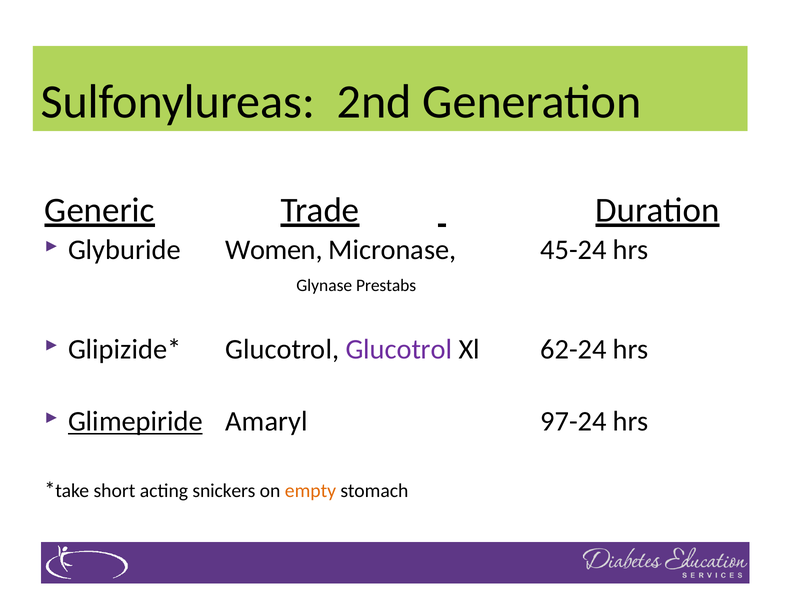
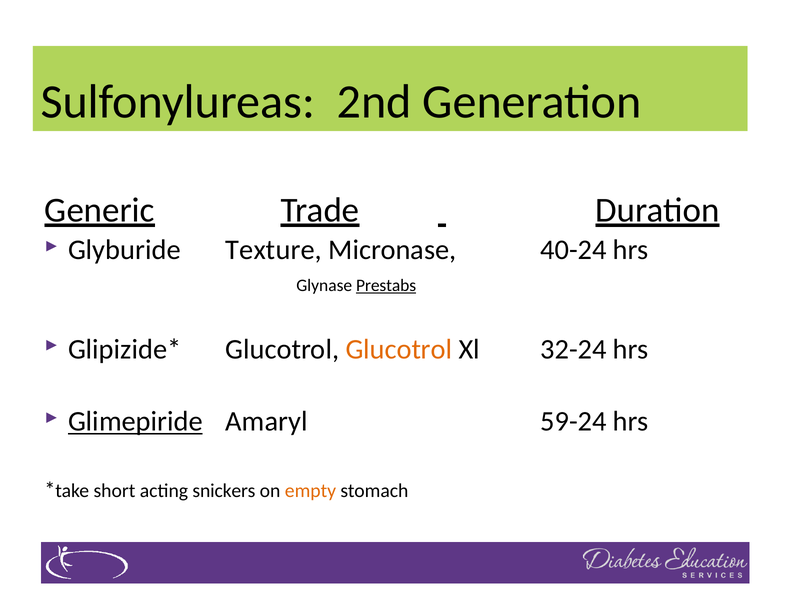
Women: Women -> Texture
45-24: 45-24 -> 40-24
Prestabs underline: none -> present
Glucotrol at (399, 349) colour: purple -> orange
62-24: 62-24 -> 32-24
97-24: 97-24 -> 59-24
